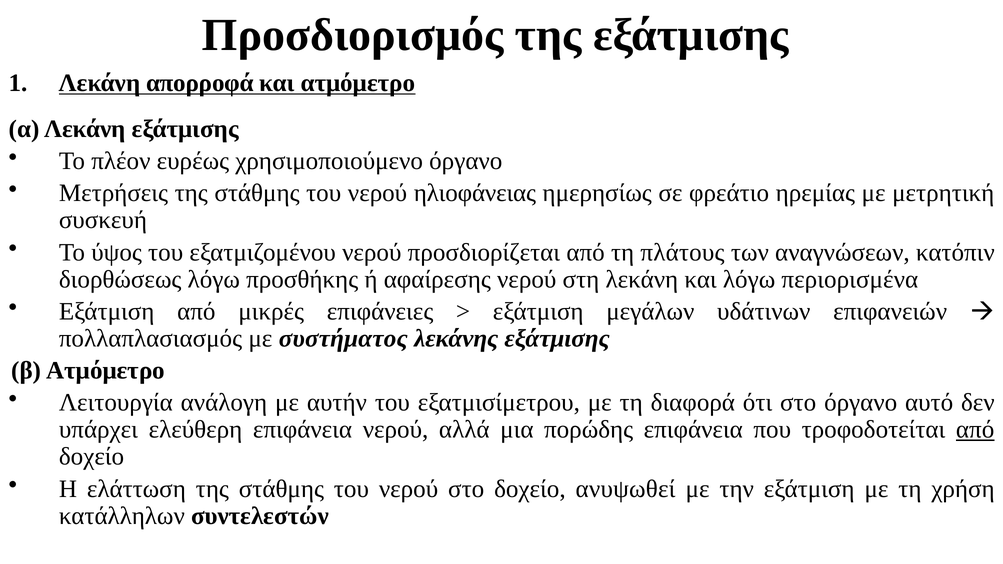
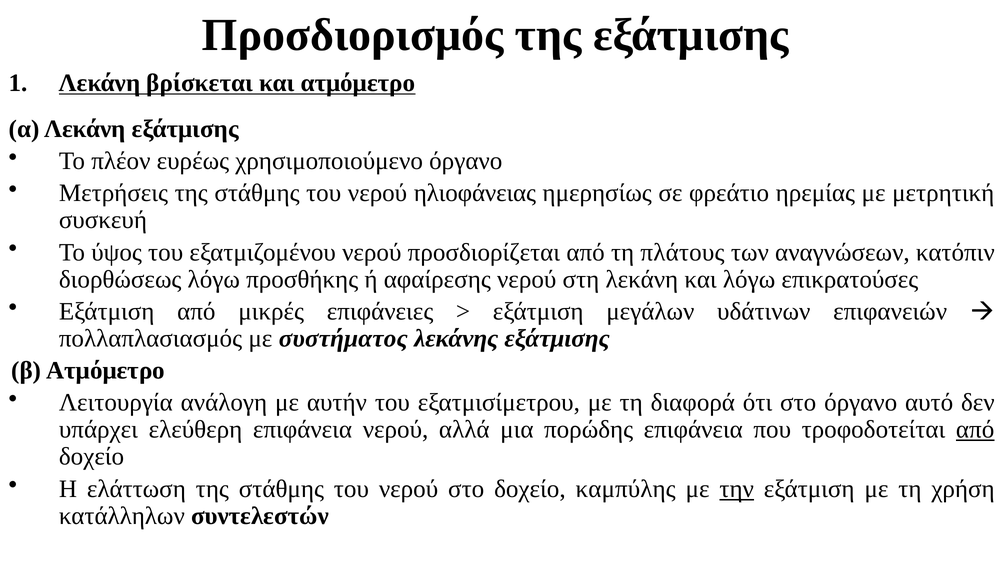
απορροφά: απορροφά -> βρίσκεται
περιορισμένα: περιορισμένα -> επικρατούσες
ανυψωθεί: ανυψωθεί -> καμπύλης
την underline: none -> present
